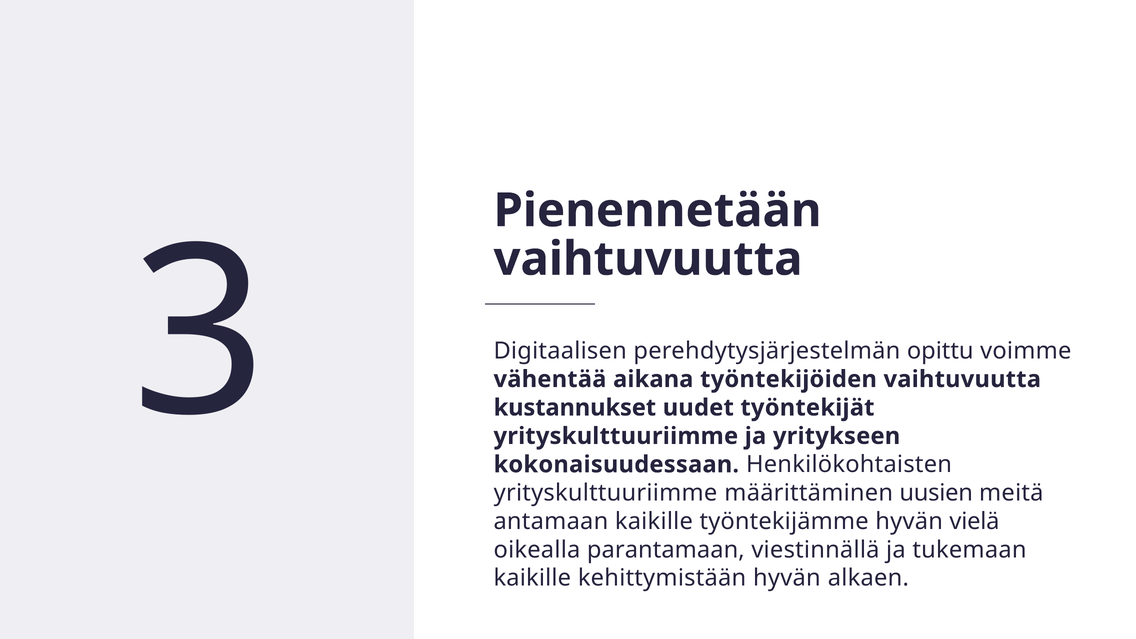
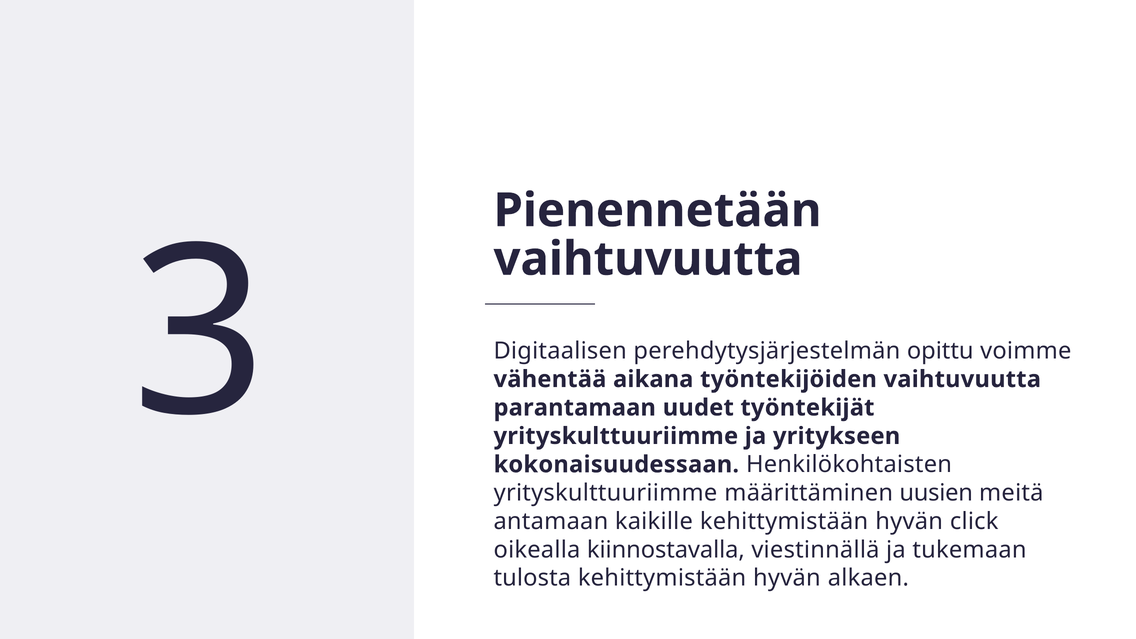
kustannukset: kustannukset -> parantamaan
kaikille työntekijämme: työntekijämme -> kehittymistään
vielä: vielä -> click
parantamaan: parantamaan -> kiinnostavalla
kaikille at (532, 578): kaikille -> tulosta
